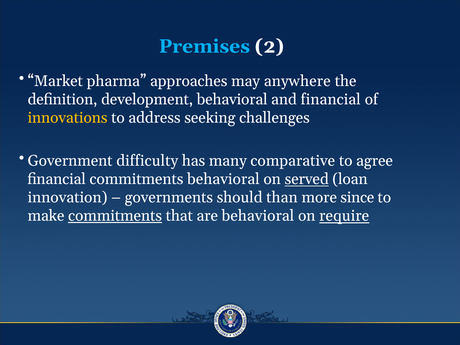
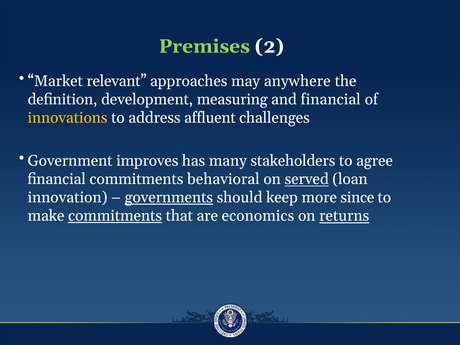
Premises colour: light blue -> light green
pharma: pharma -> relevant
development behavioral: behavioral -> measuring
seeking: seeking -> affluent
difficulty: difficulty -> improves
comparative: comparative -> stakeholders
governments underline: none -> present
than: than -> keep
are behavioral: behavioral -> economics
require: require -> returns
